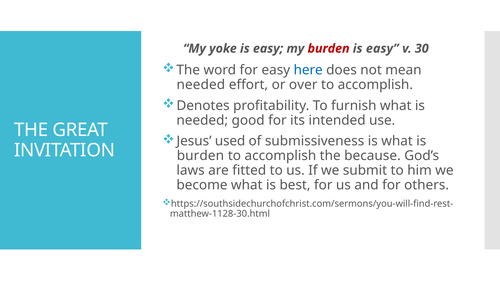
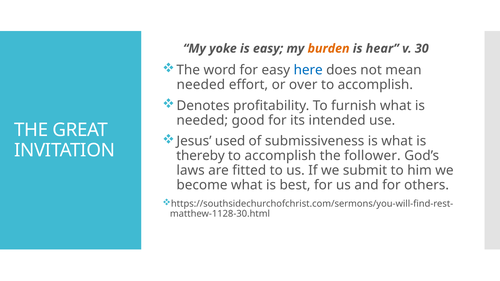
burden at (329, 49) colour: red -> orange
easy at (382, 49): easy -> hear
burden at (200, 156): burden -> thereby
because: because -> follower
